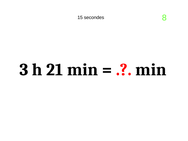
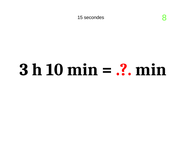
21: 21 -> 10
